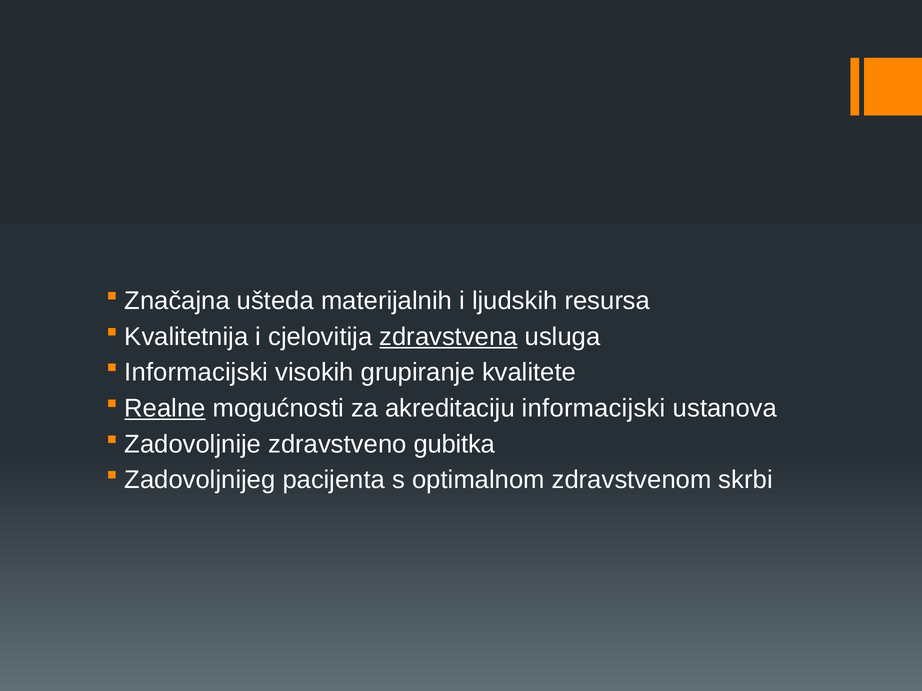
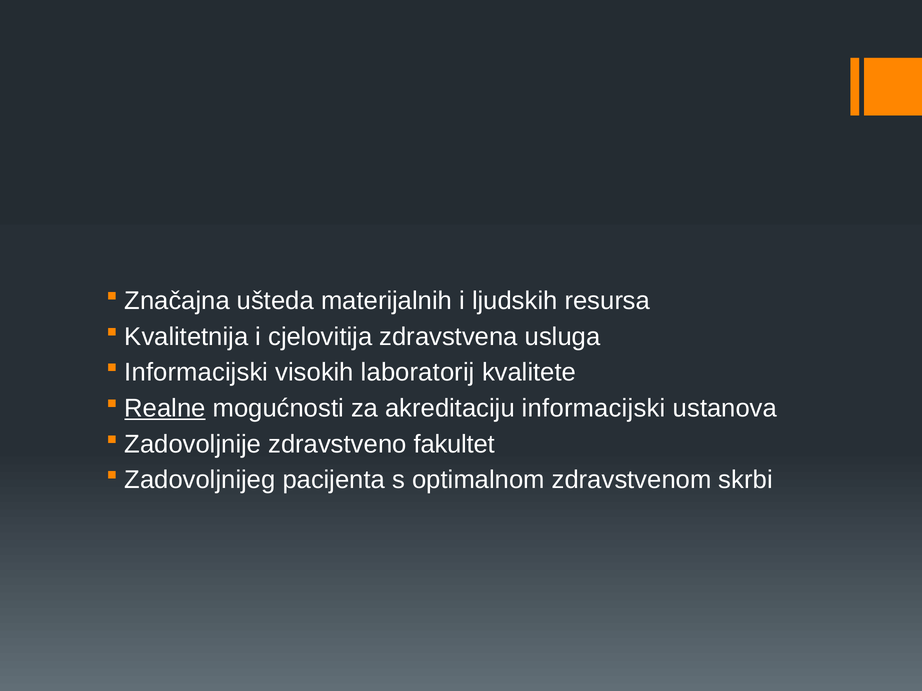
zdravstvena underline: present -> none
grupiranje: grupiranje -> laboratorij
gubitka: gubitka -> fakultet
